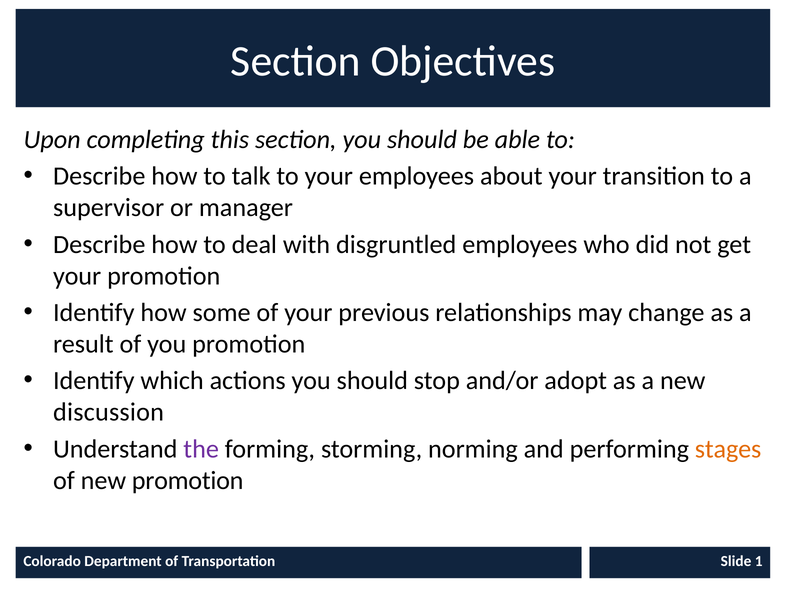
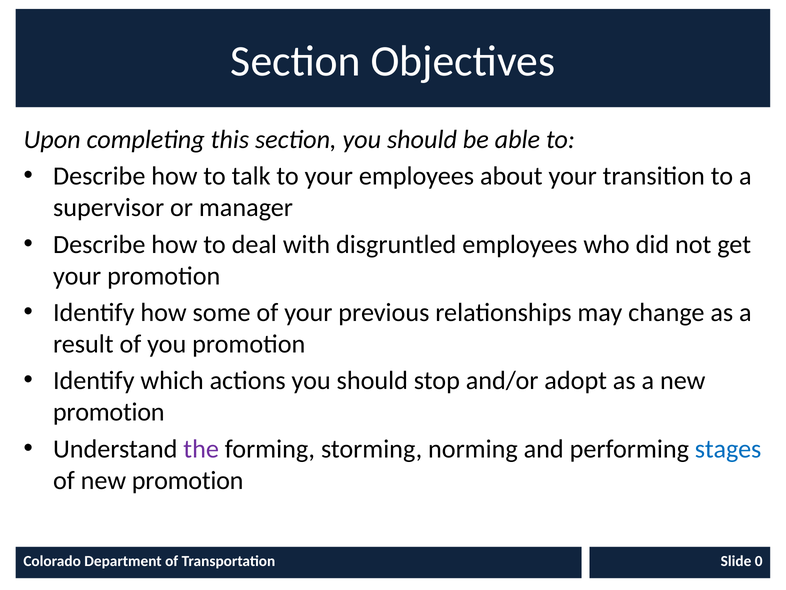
discussion at (109, 412): discussion -> promotion
stages colour: orange -> blue
1: 1 -> 0
